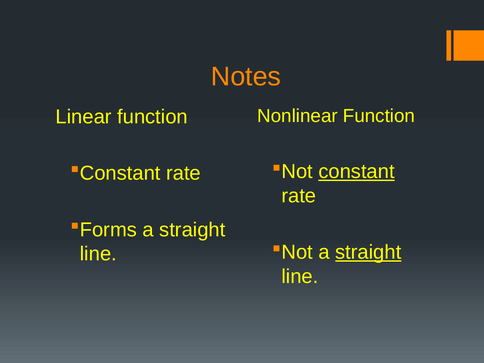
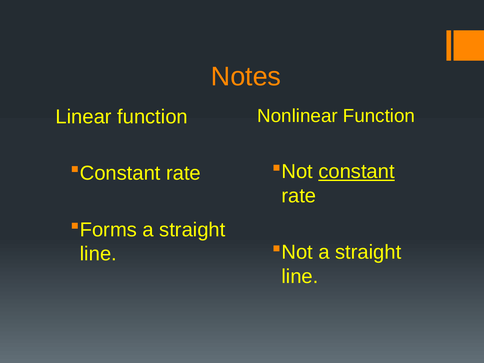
straight at (368, 252) underline: present -> none
